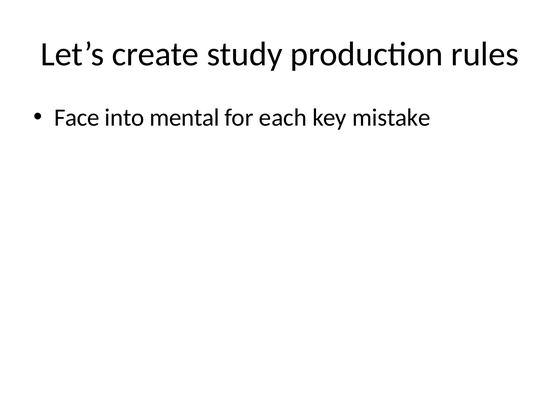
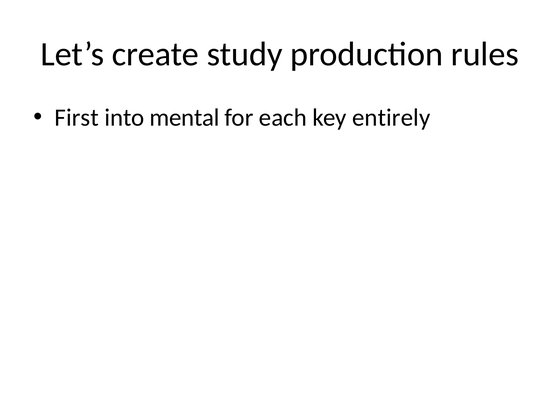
Face: Face -> First
mistake: mistake -> entirely
